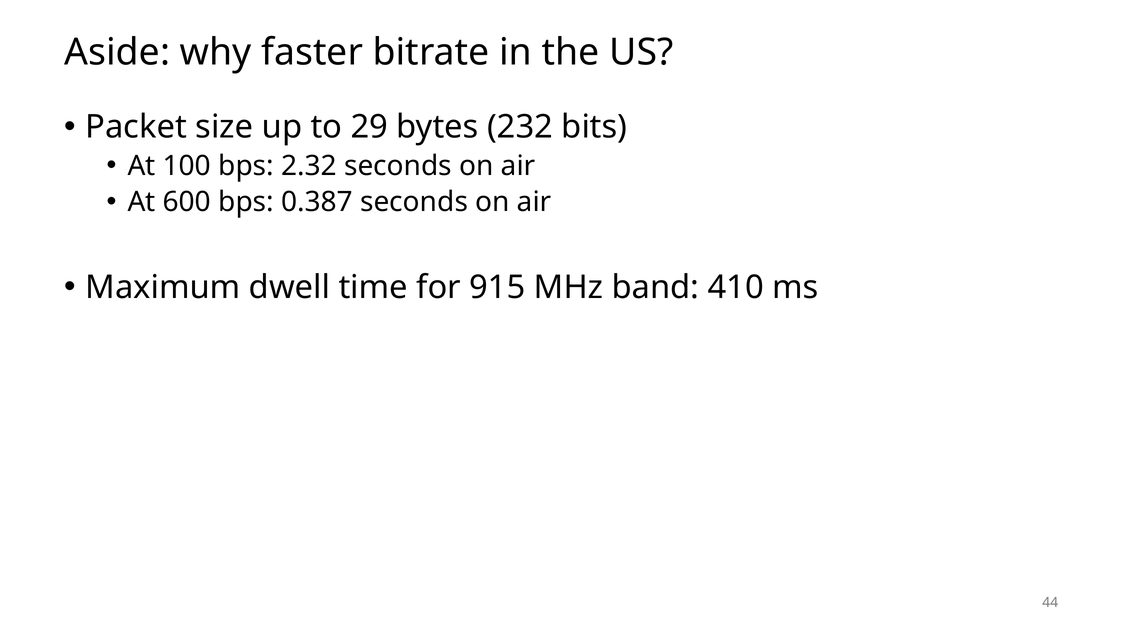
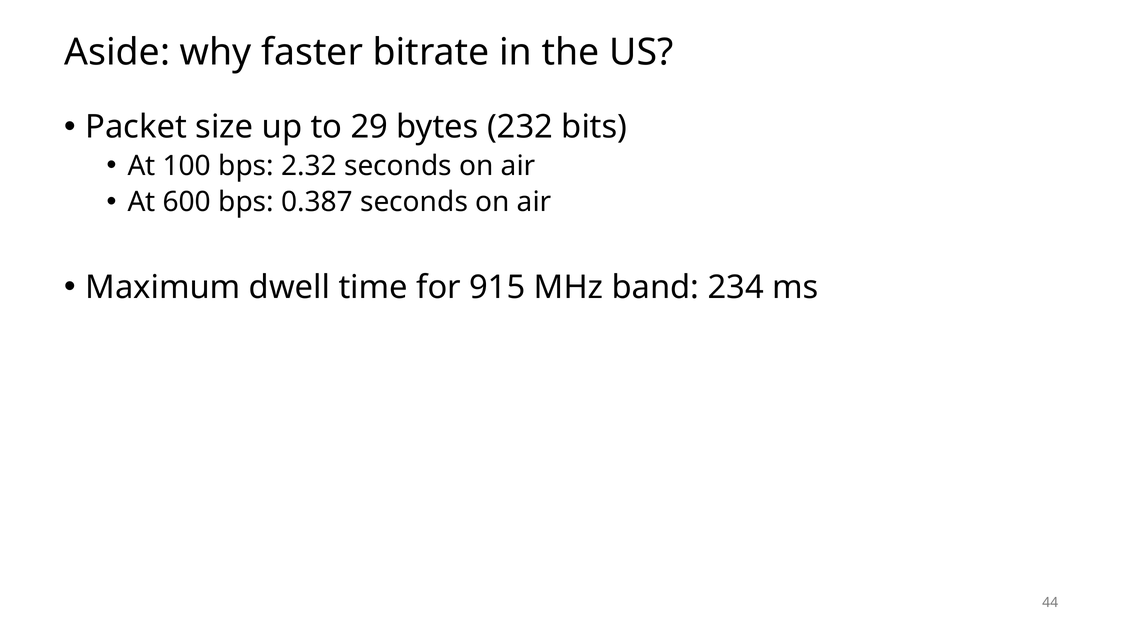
410: 410 -> 234
